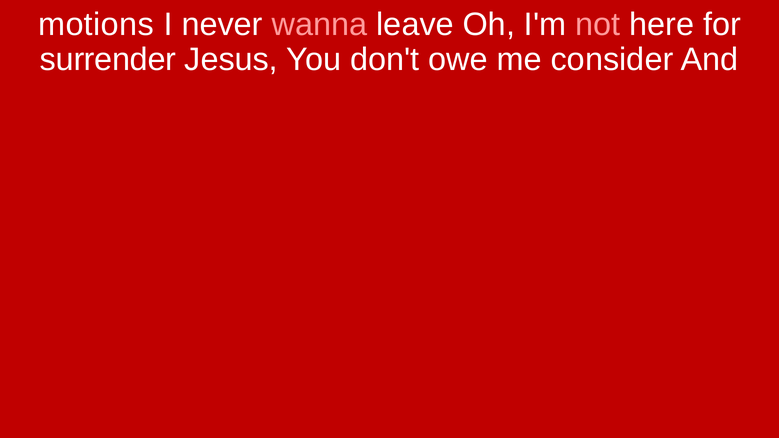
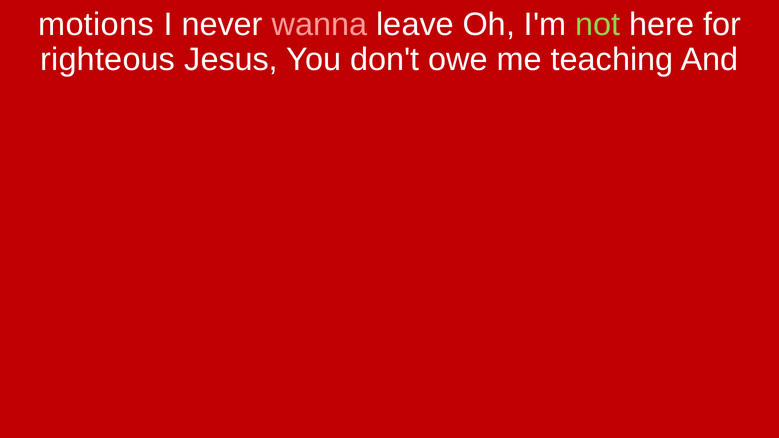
not colour: pink -> light green
surrender: surrender -> righteous
consider: consider -> teaching
